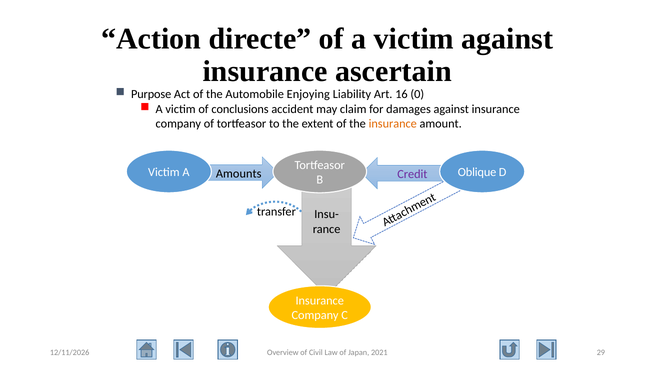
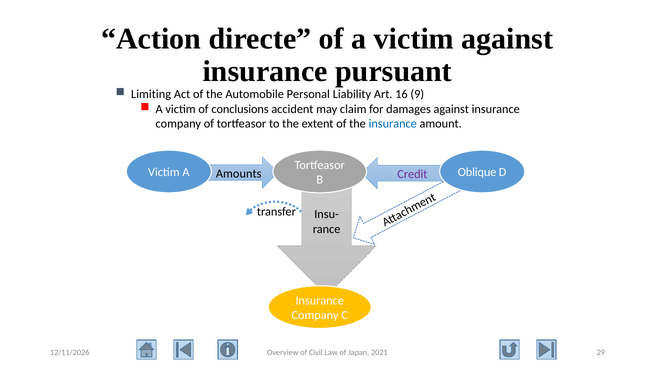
ascertain: ascertain -> pursuant
Purpose: Purpose -> Limiting
Enjoying: Enjoying -> Personal
0: 0 -> 9
insurance at (393, 124) colour: orange -> blue
